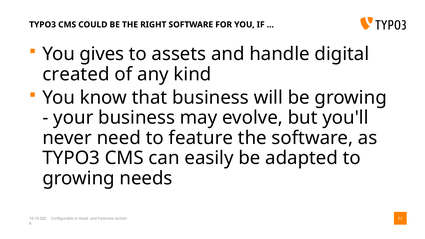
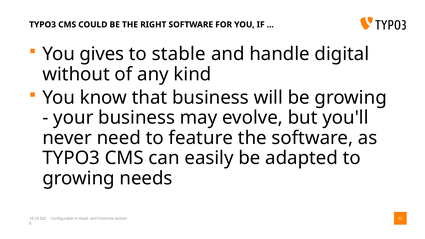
assets: assets -> stable
created: created -> without
